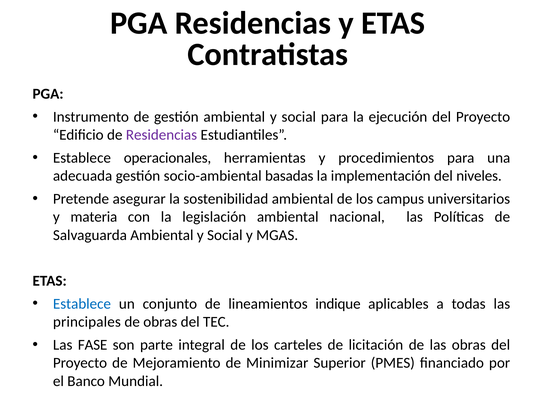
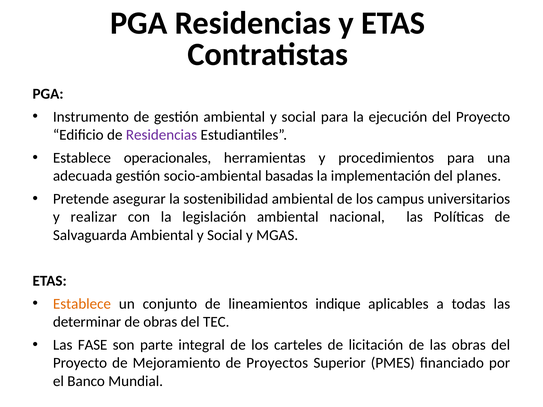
niveles: niveles -> planes
materia: materia -> realizar
Establece at (82, 304) colour: blue -> orange
principales: principales -> determinar
Minimizar: Minimizar -> Proyectos
